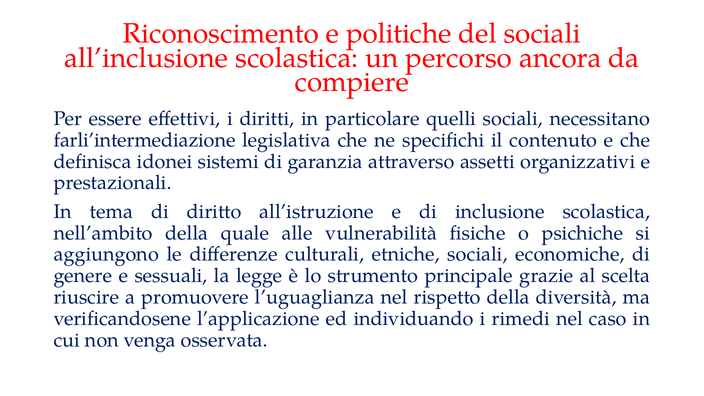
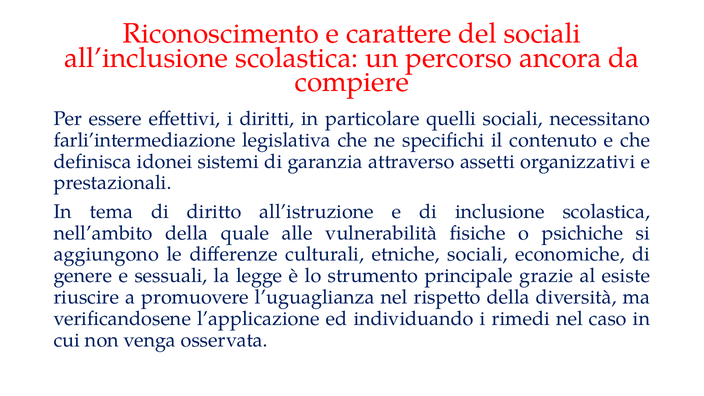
politiche: politiche -> carattere
scelta: scelta -> esiste
